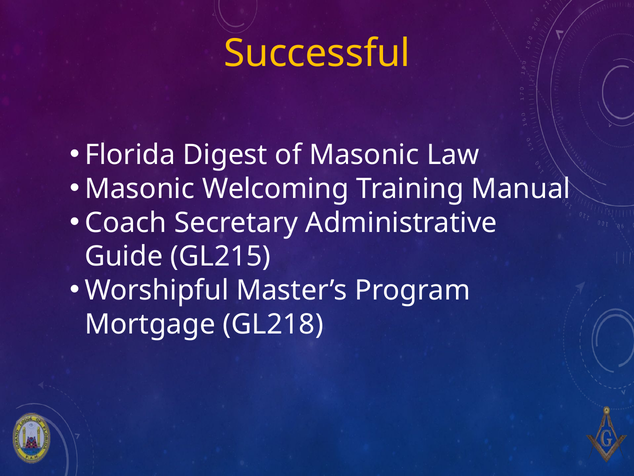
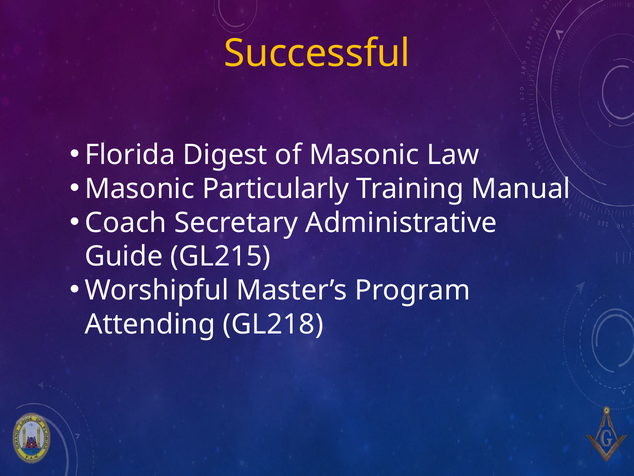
Welcoming: Welcoming -> Particularly
Mortgage: Mortgage -> Attending
